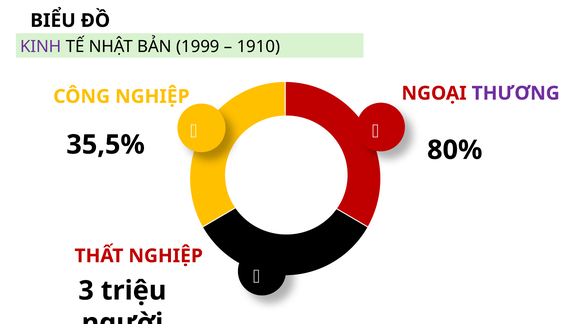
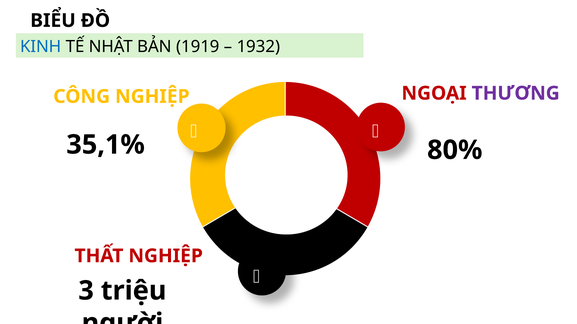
KINH colour: purple -> blue
1999: 1999 -> 1919
1910: 1910 -> 1932
35,5%: 35,5% -> 35,1%
